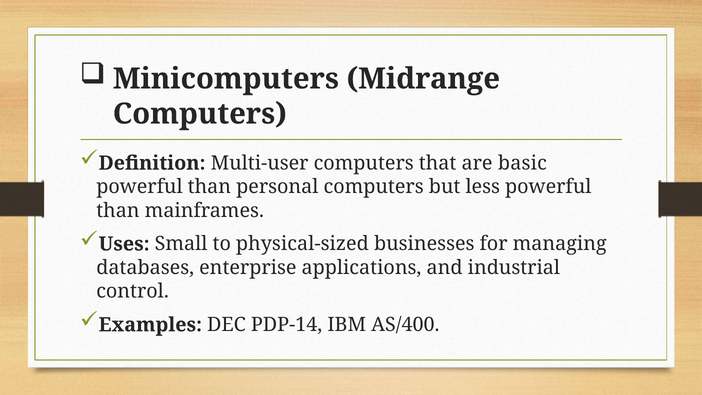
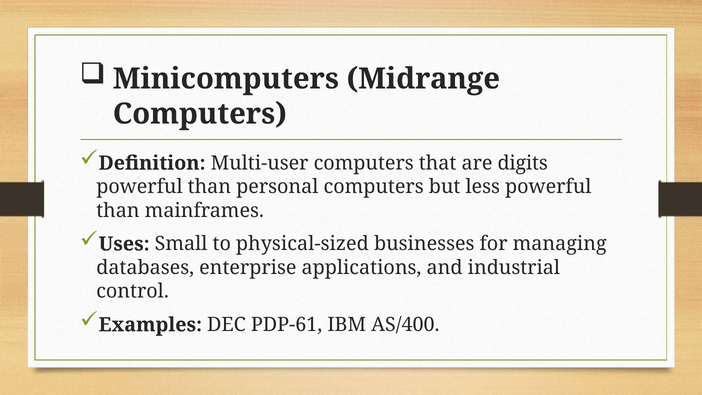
basic: basic -> digits
PDP-14: PDP-14 -> PDP-61
